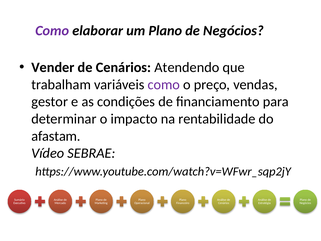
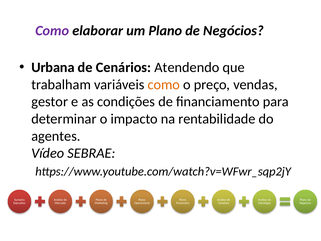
Vender: Vender -> Urbana
como at (164, 84) colour: purple -> orange
afastam: afastam -> agentes
